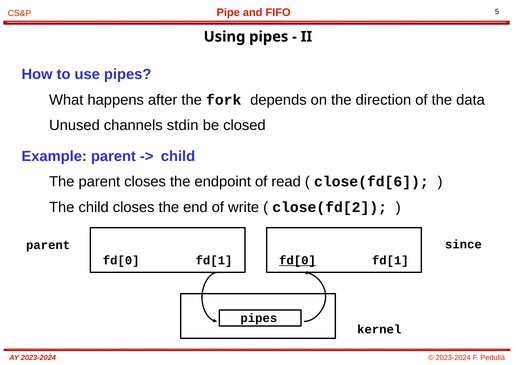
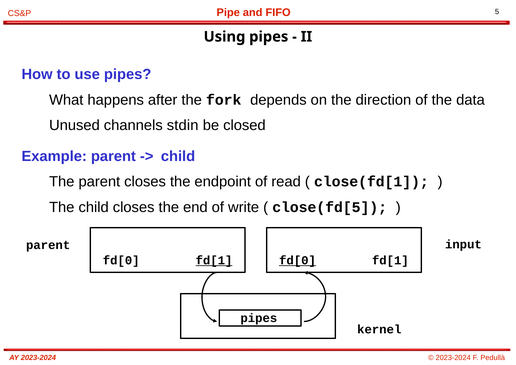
close(fd[6: close(fd[6 -> close(fd[1
close(fd[2: close(fd[2 -> close(fd[5
since: since -> input
fd[1 at (214, 260) underline: none -> present
